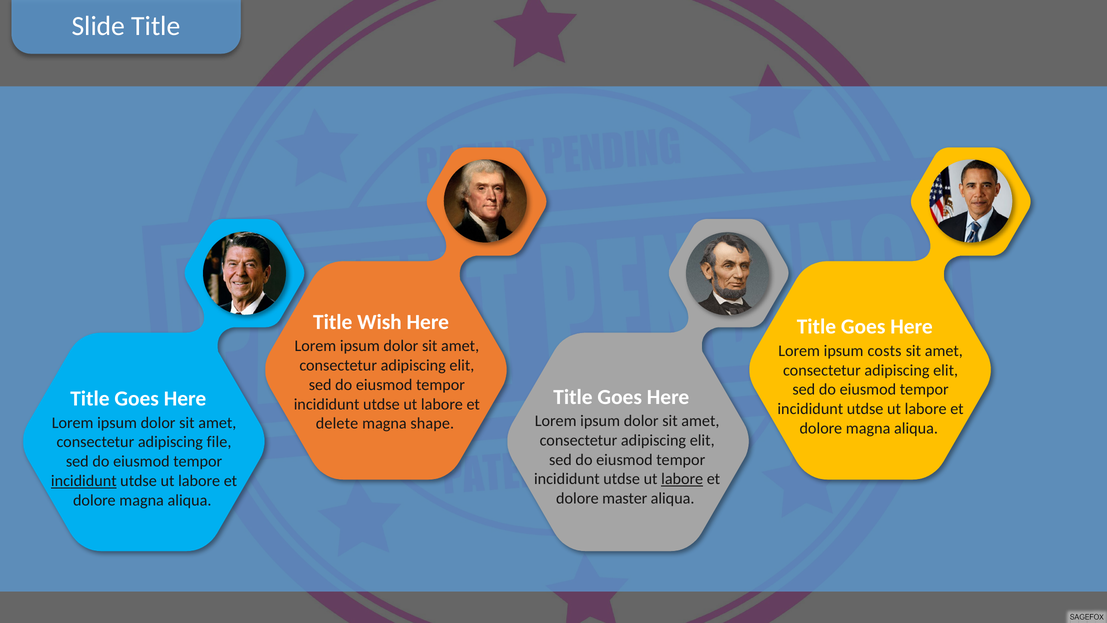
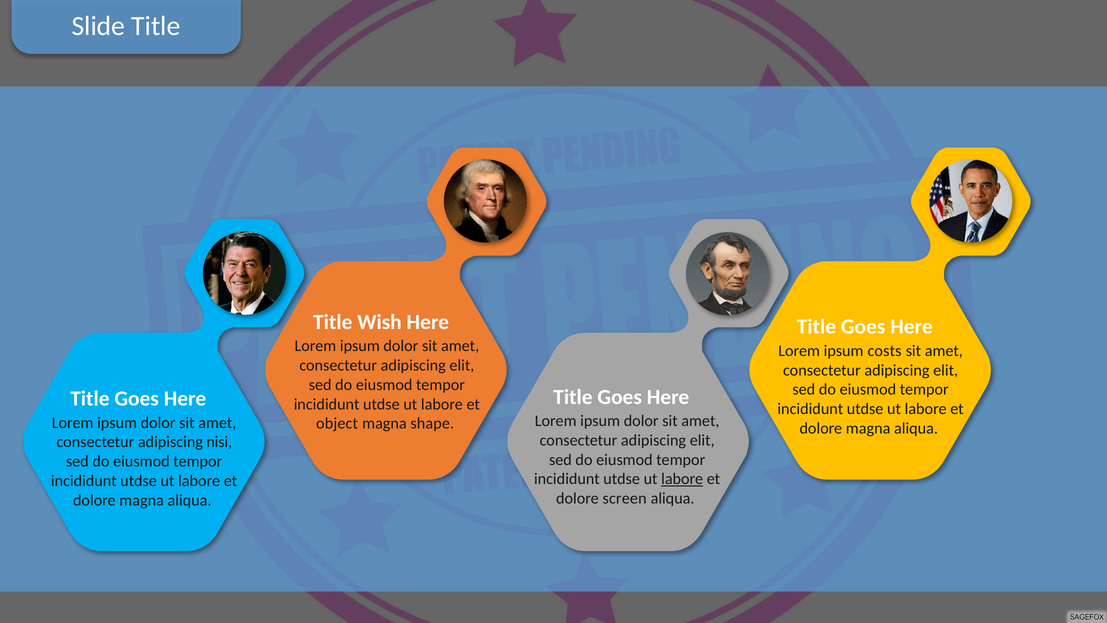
delete: delete -> object
file: file -> nisi
incididunt at (84, 481) underline: present -> none
master: master -> screen
